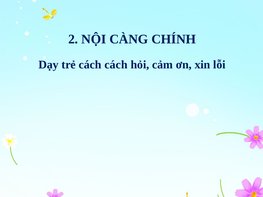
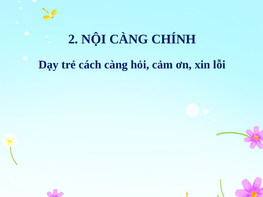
cách cách: cách -> càng
